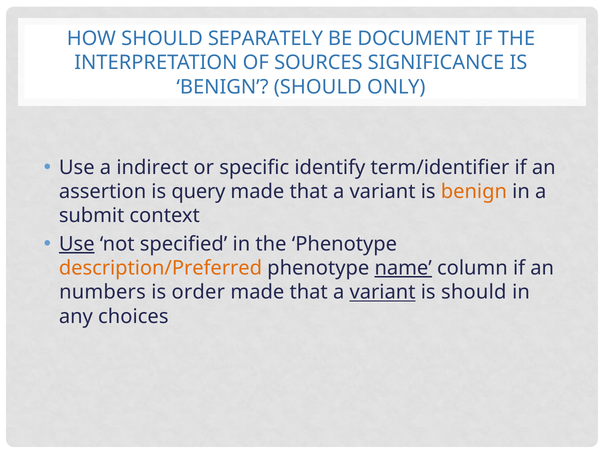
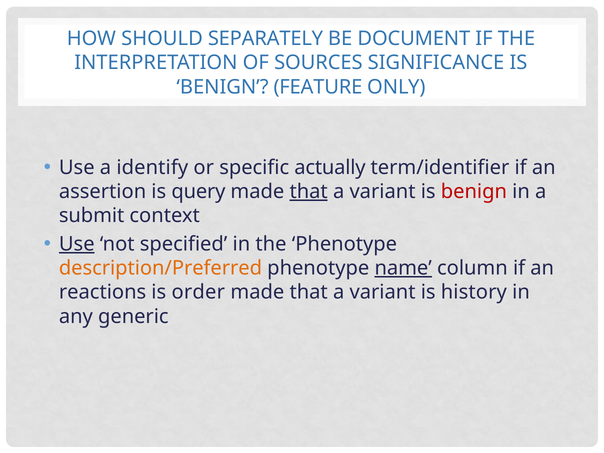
BENIGN SHOULD: SHOULD -> FEATURE
indirect: indirect -> identify
identify: identify -> actually
that at (309, 192) underline: none -> present
benign at (474, 192) colour: orange -> red
numbers: numbers -> reactions
variant at (383, 292) underline: present -> none
is should: should -> history
choices: choices -> generic
